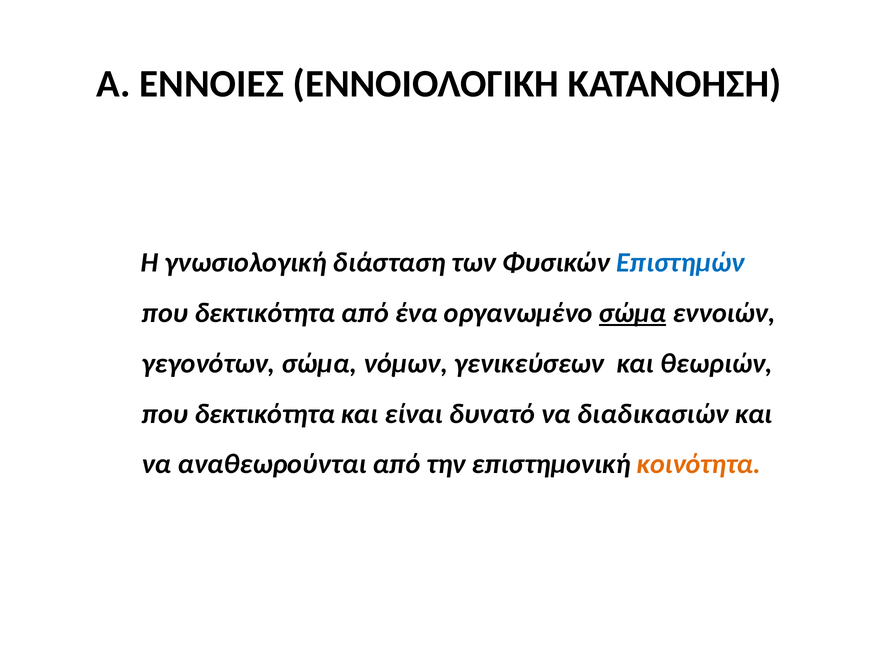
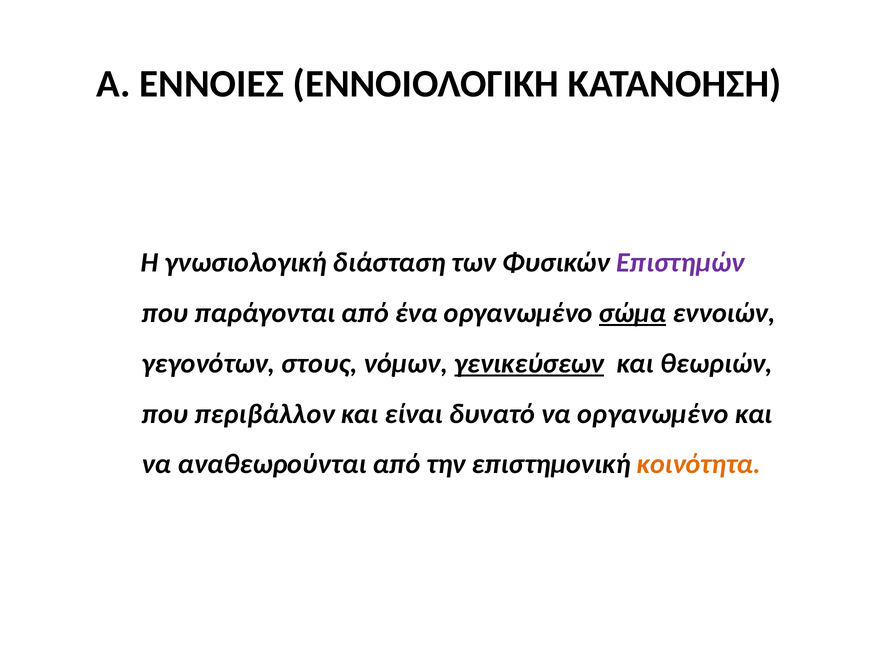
Επιστημών colour: blue -> purple
δεκτικότητα at (265, 313): δεκτικότητα -> παράγονται
γεγονότων σώμα: σώμα -> στους
γενικεύσεων underline: none -> present
δεκτικότητα at (265, 414): δεκτικότητα -> περιβάλλον
να διαδικασιών: διαδικασιών -> οργανωμένο
